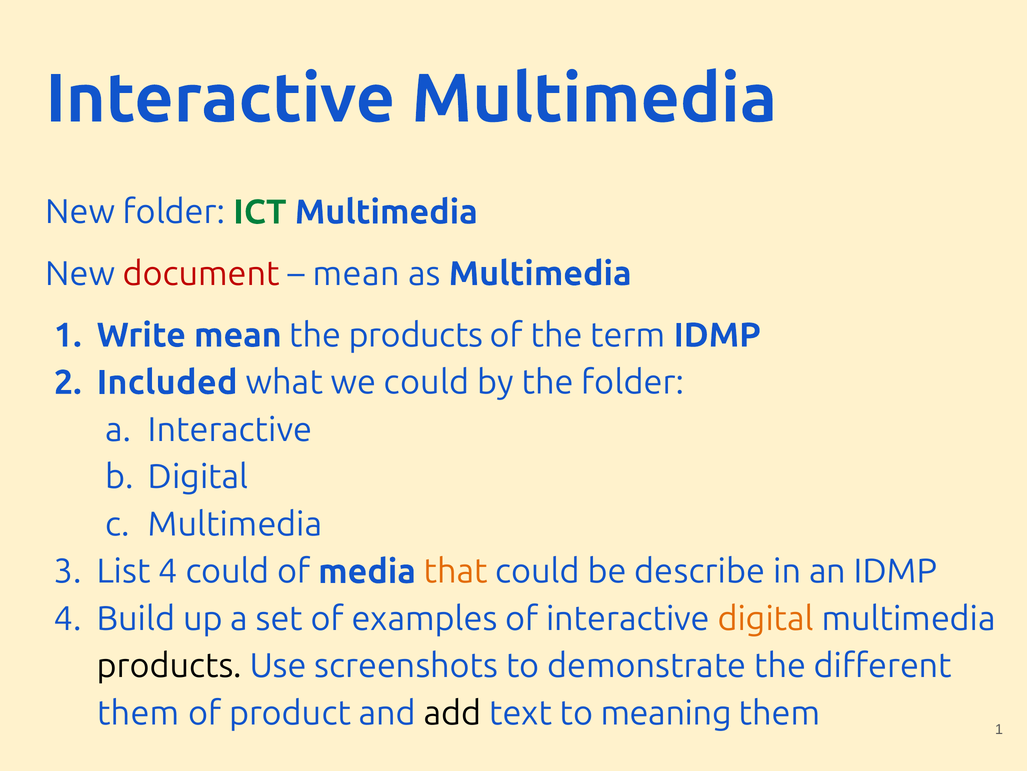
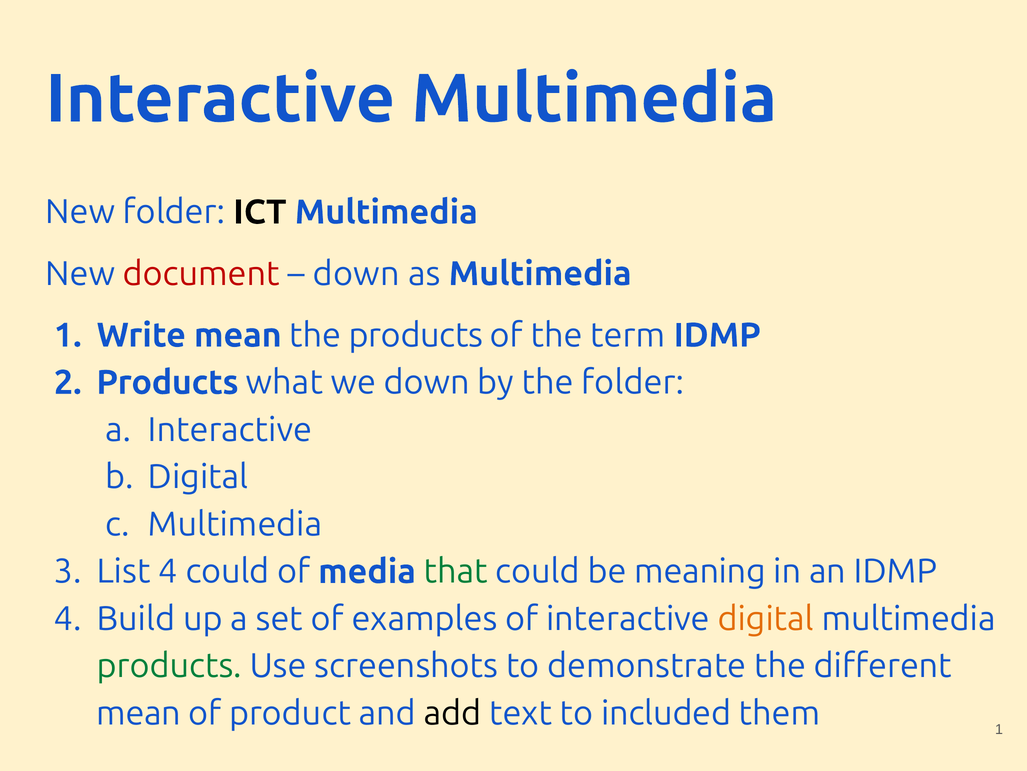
ICT colour: green -> black
mean at (356, 273): mean -> down
Included at (167, 382): Included -> Products
we could: could -> down
that colour: orange -> green
describe: describe -> meaning
products at (169, 666) colour: black -> green
them at (138, 713): them -> mean
meaning: meaning -> included
